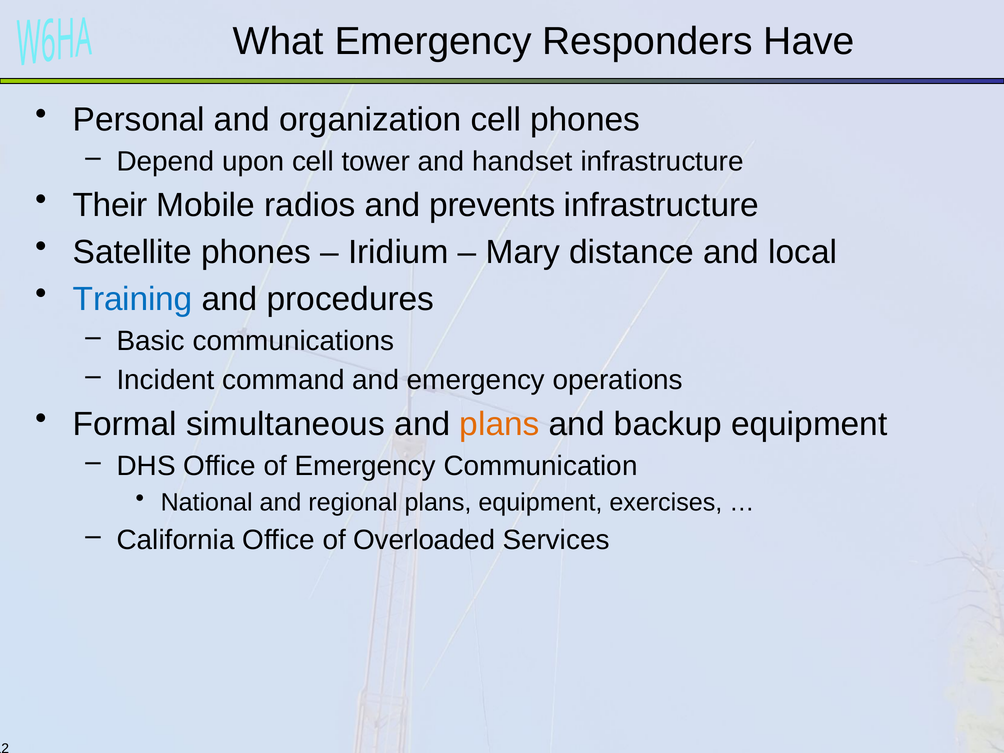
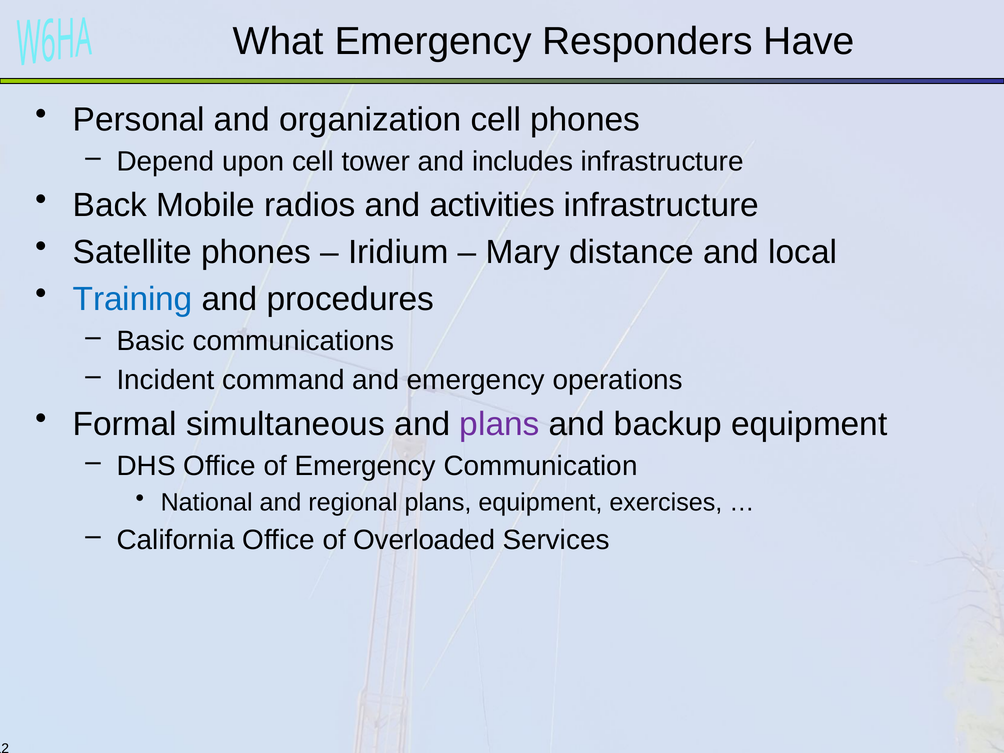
handset: handset -> includes
Their: Their -> Back
prevents: prevents -> activities
plans at (500, 424) colour: orange -> purple
